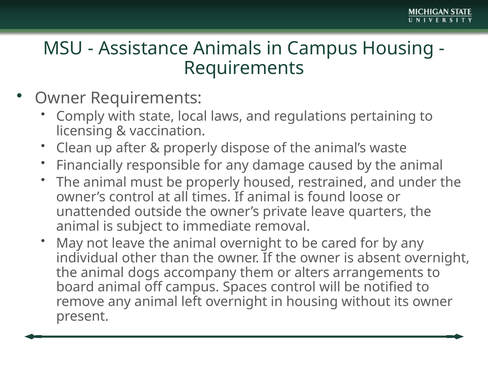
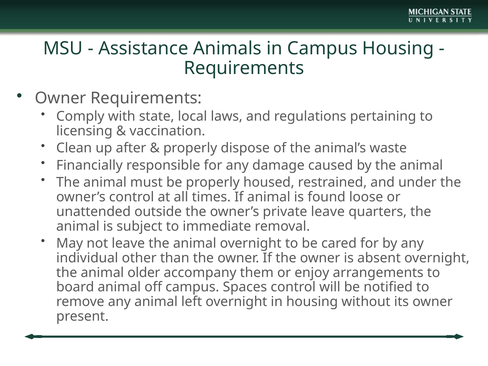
dogs: dogs -> older
alters: alters -> enjoy
